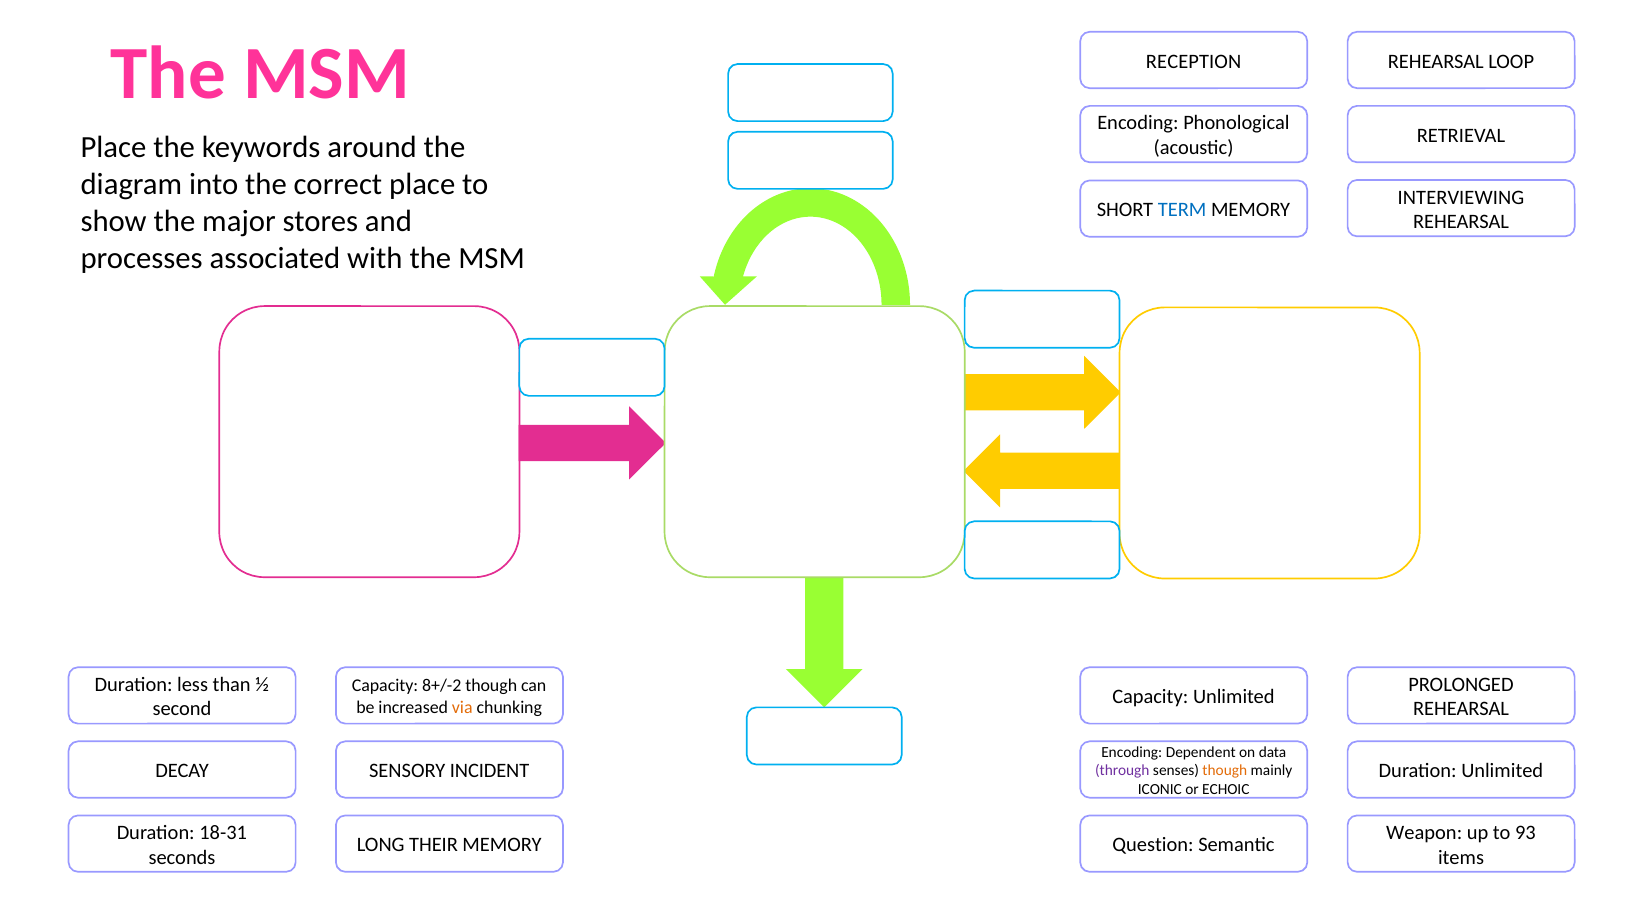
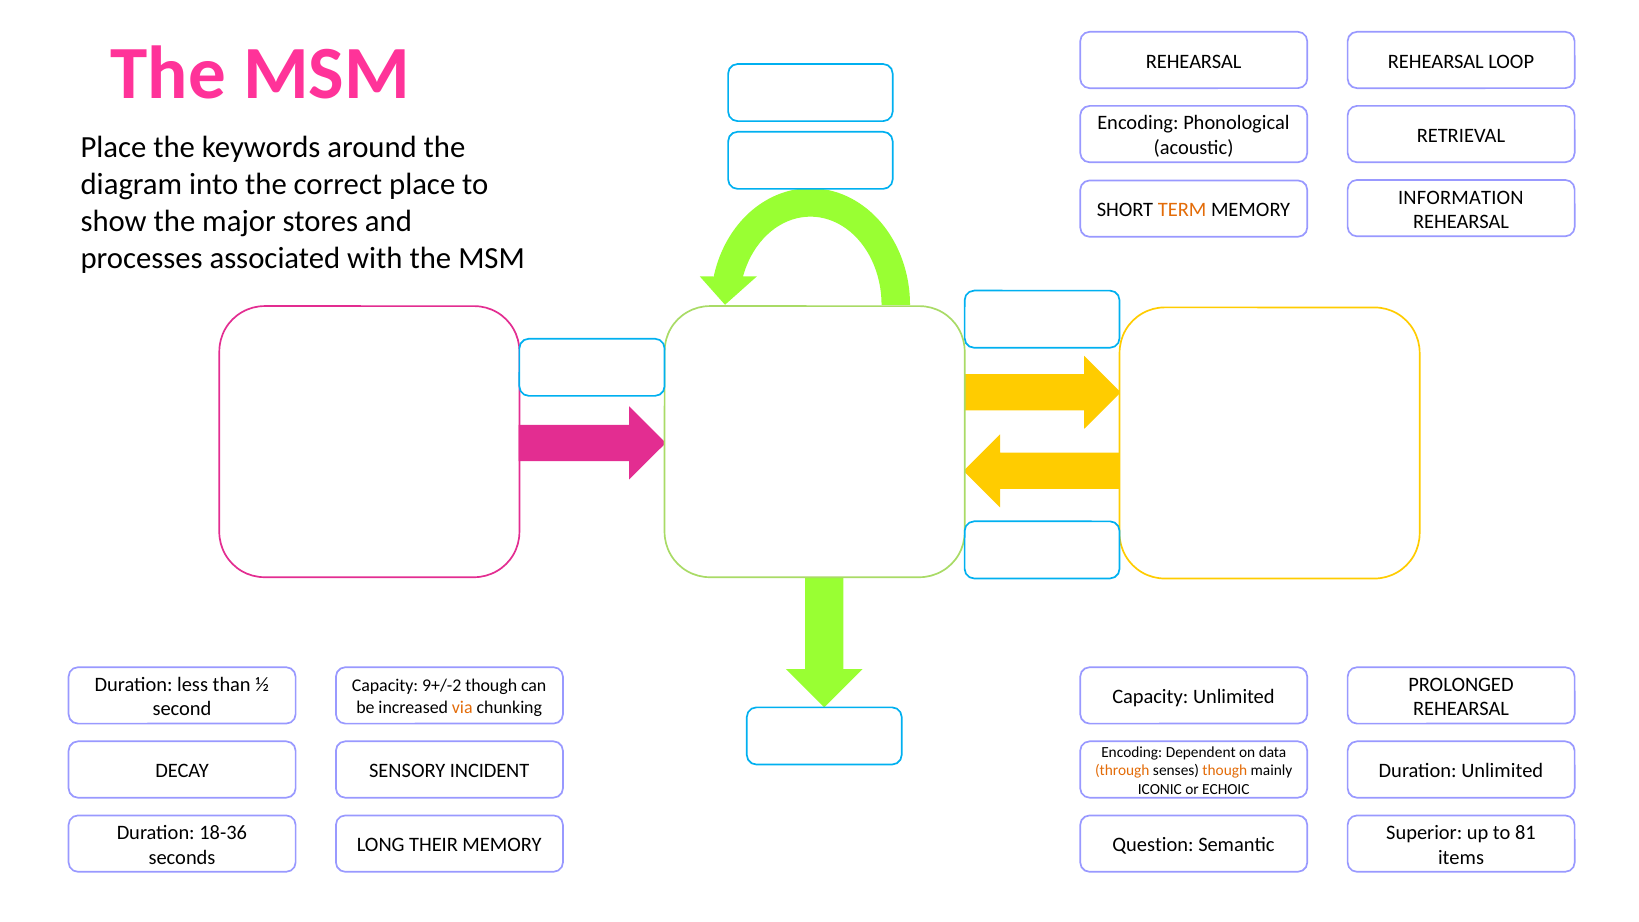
RECEPTION at (1194, 61): RECEPTION -> REHEARSAL
INTERVIEWING: INTERVIEWING -> INFORMATION
TERM colour: blue -> orange
8+/-2: 8+/-2 -> 9+/-2
through colour: purple -> orange
18-31: 18-31 -> 18-36
Weapon: Weapon -> Superior
93: 93 -> 81
